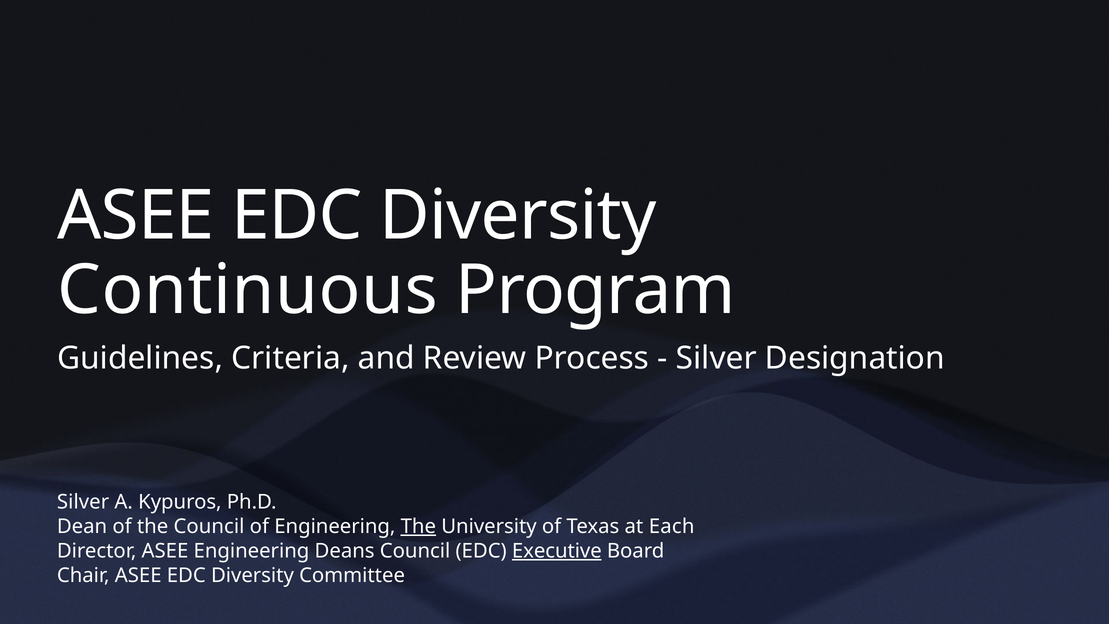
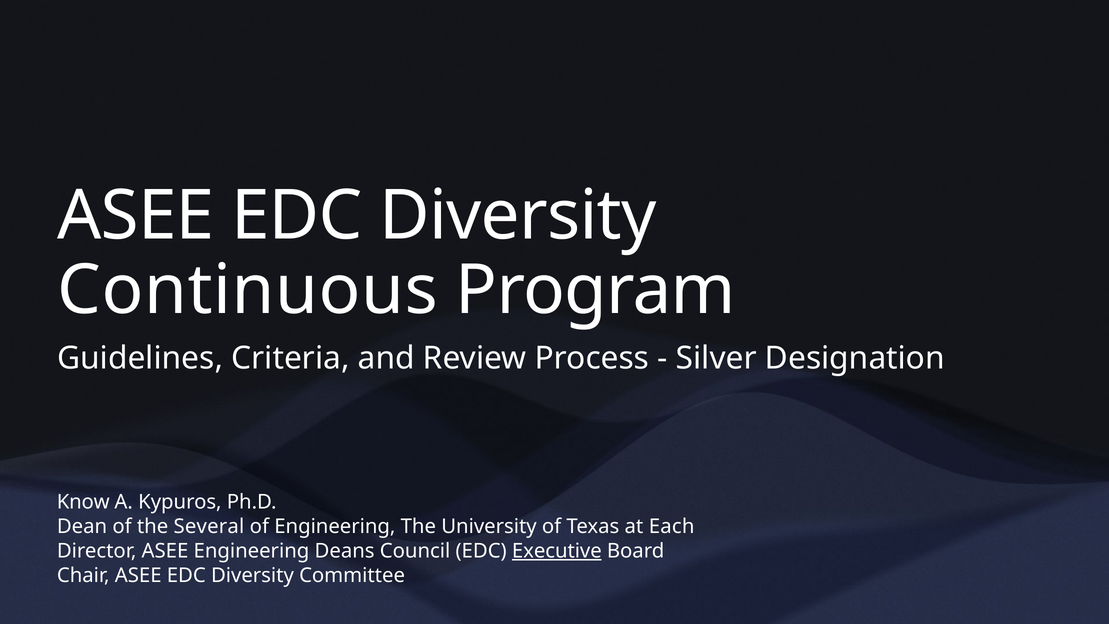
Silver at (83, 502): Silver -> Know
the Council: Council -> Several
The at (418, 526) underline: present -> none
